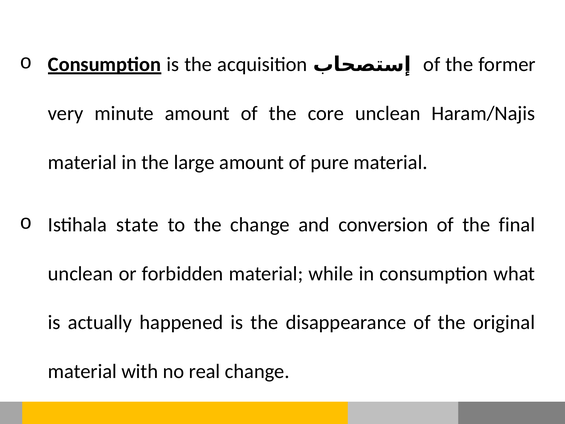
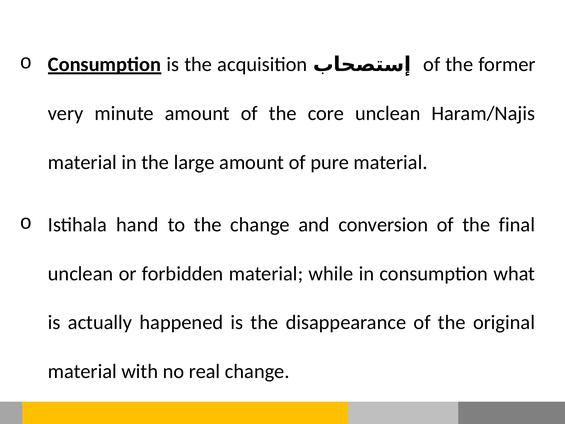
state: state -> hand
